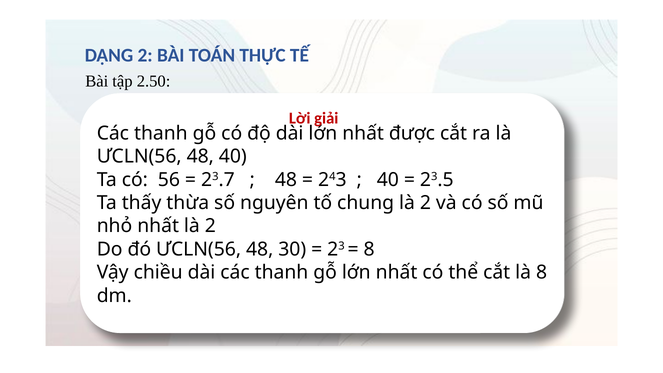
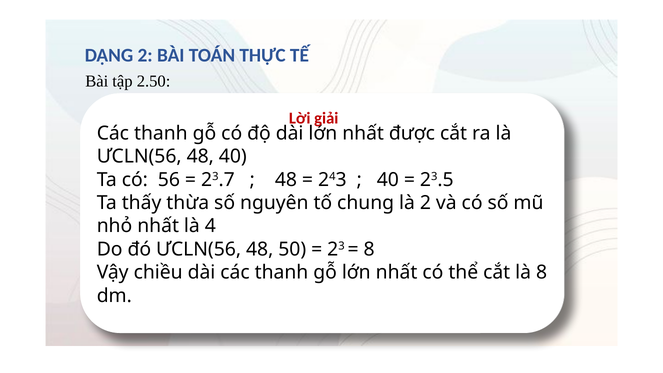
2 at (210, 226): 2 -> 4
30: 30 -> 50
